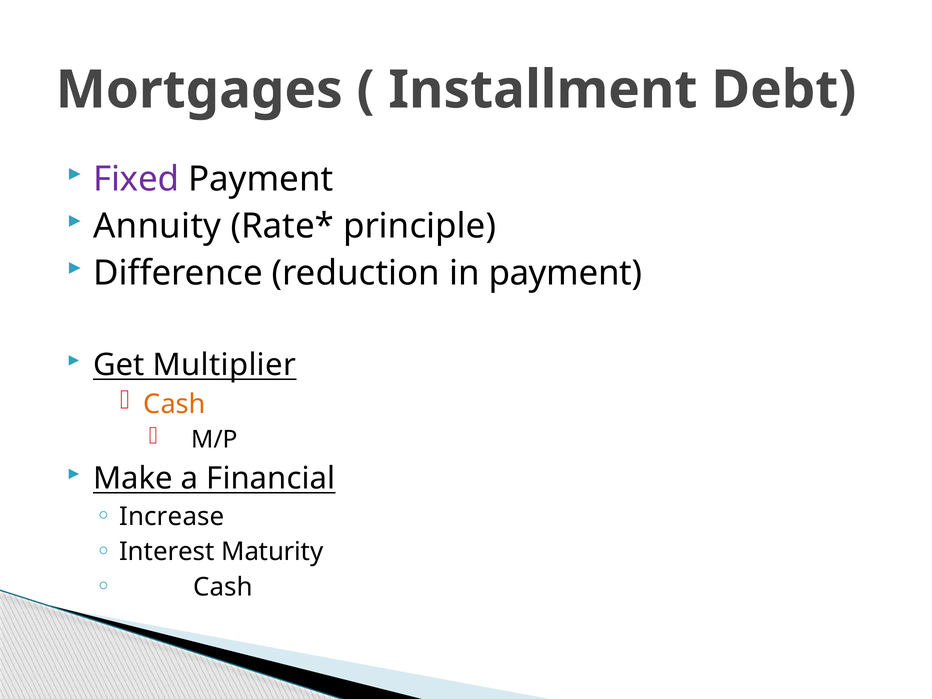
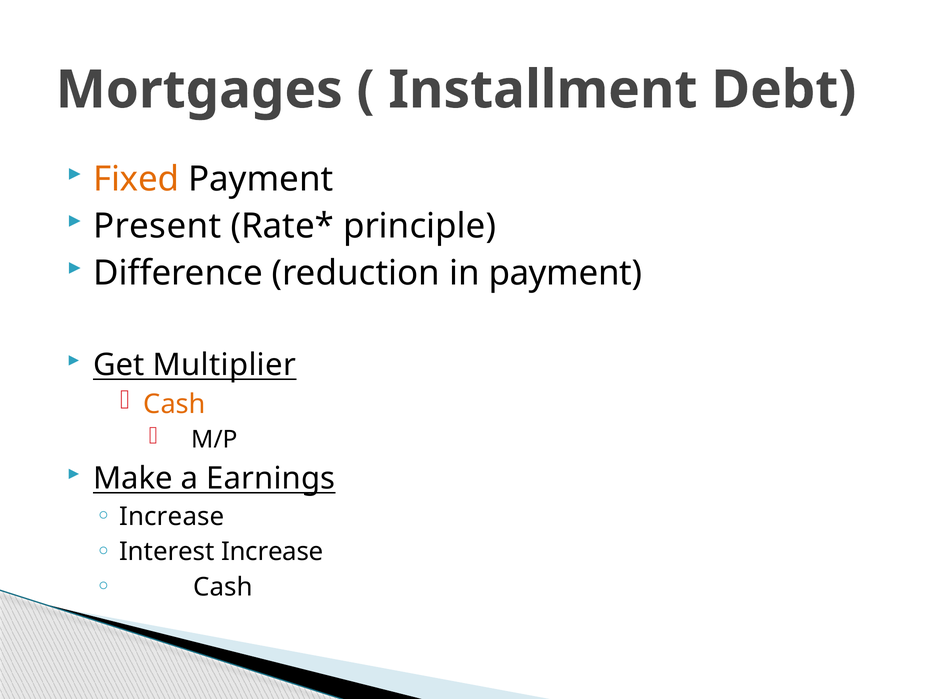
Fixed colour: purple -> orange
Annuity: Annuity -> Present
Financial: Financial -> Earnings
Interest Maturity: Maturity -> Increase
